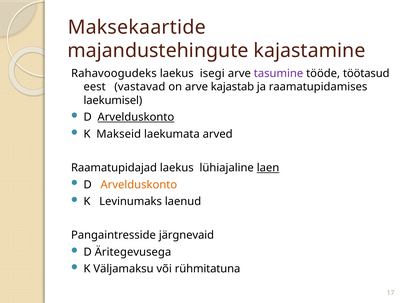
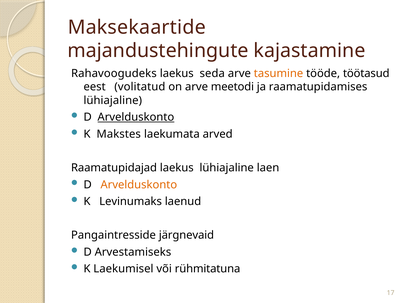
isegi: isegi -> seda
tasumine colour: purple -> orange
vastavad: vastavad -> volitatud
kajastab: kajastab -> meetodi
laekumisel at (113, 100): laekumisel -> lühiajaline
Makseid: Makseid -> Makstes
laen underline: present -> none
Äritegevusega: Äritegevusega -> Arvestamiseks
Väljamaksu: Väljamaksu -> Laekumisel
